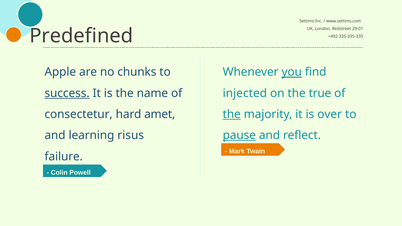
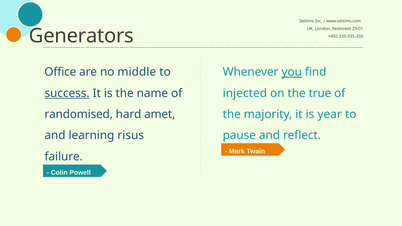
Predefined: Predefined -> Generators
Apple: Apple -> Office
chunks: chunks -> middle
consectetur: consectetur -> randomised
the at (232, 114) underline: present -> none
over: over -> year
pause underline: present -> none
